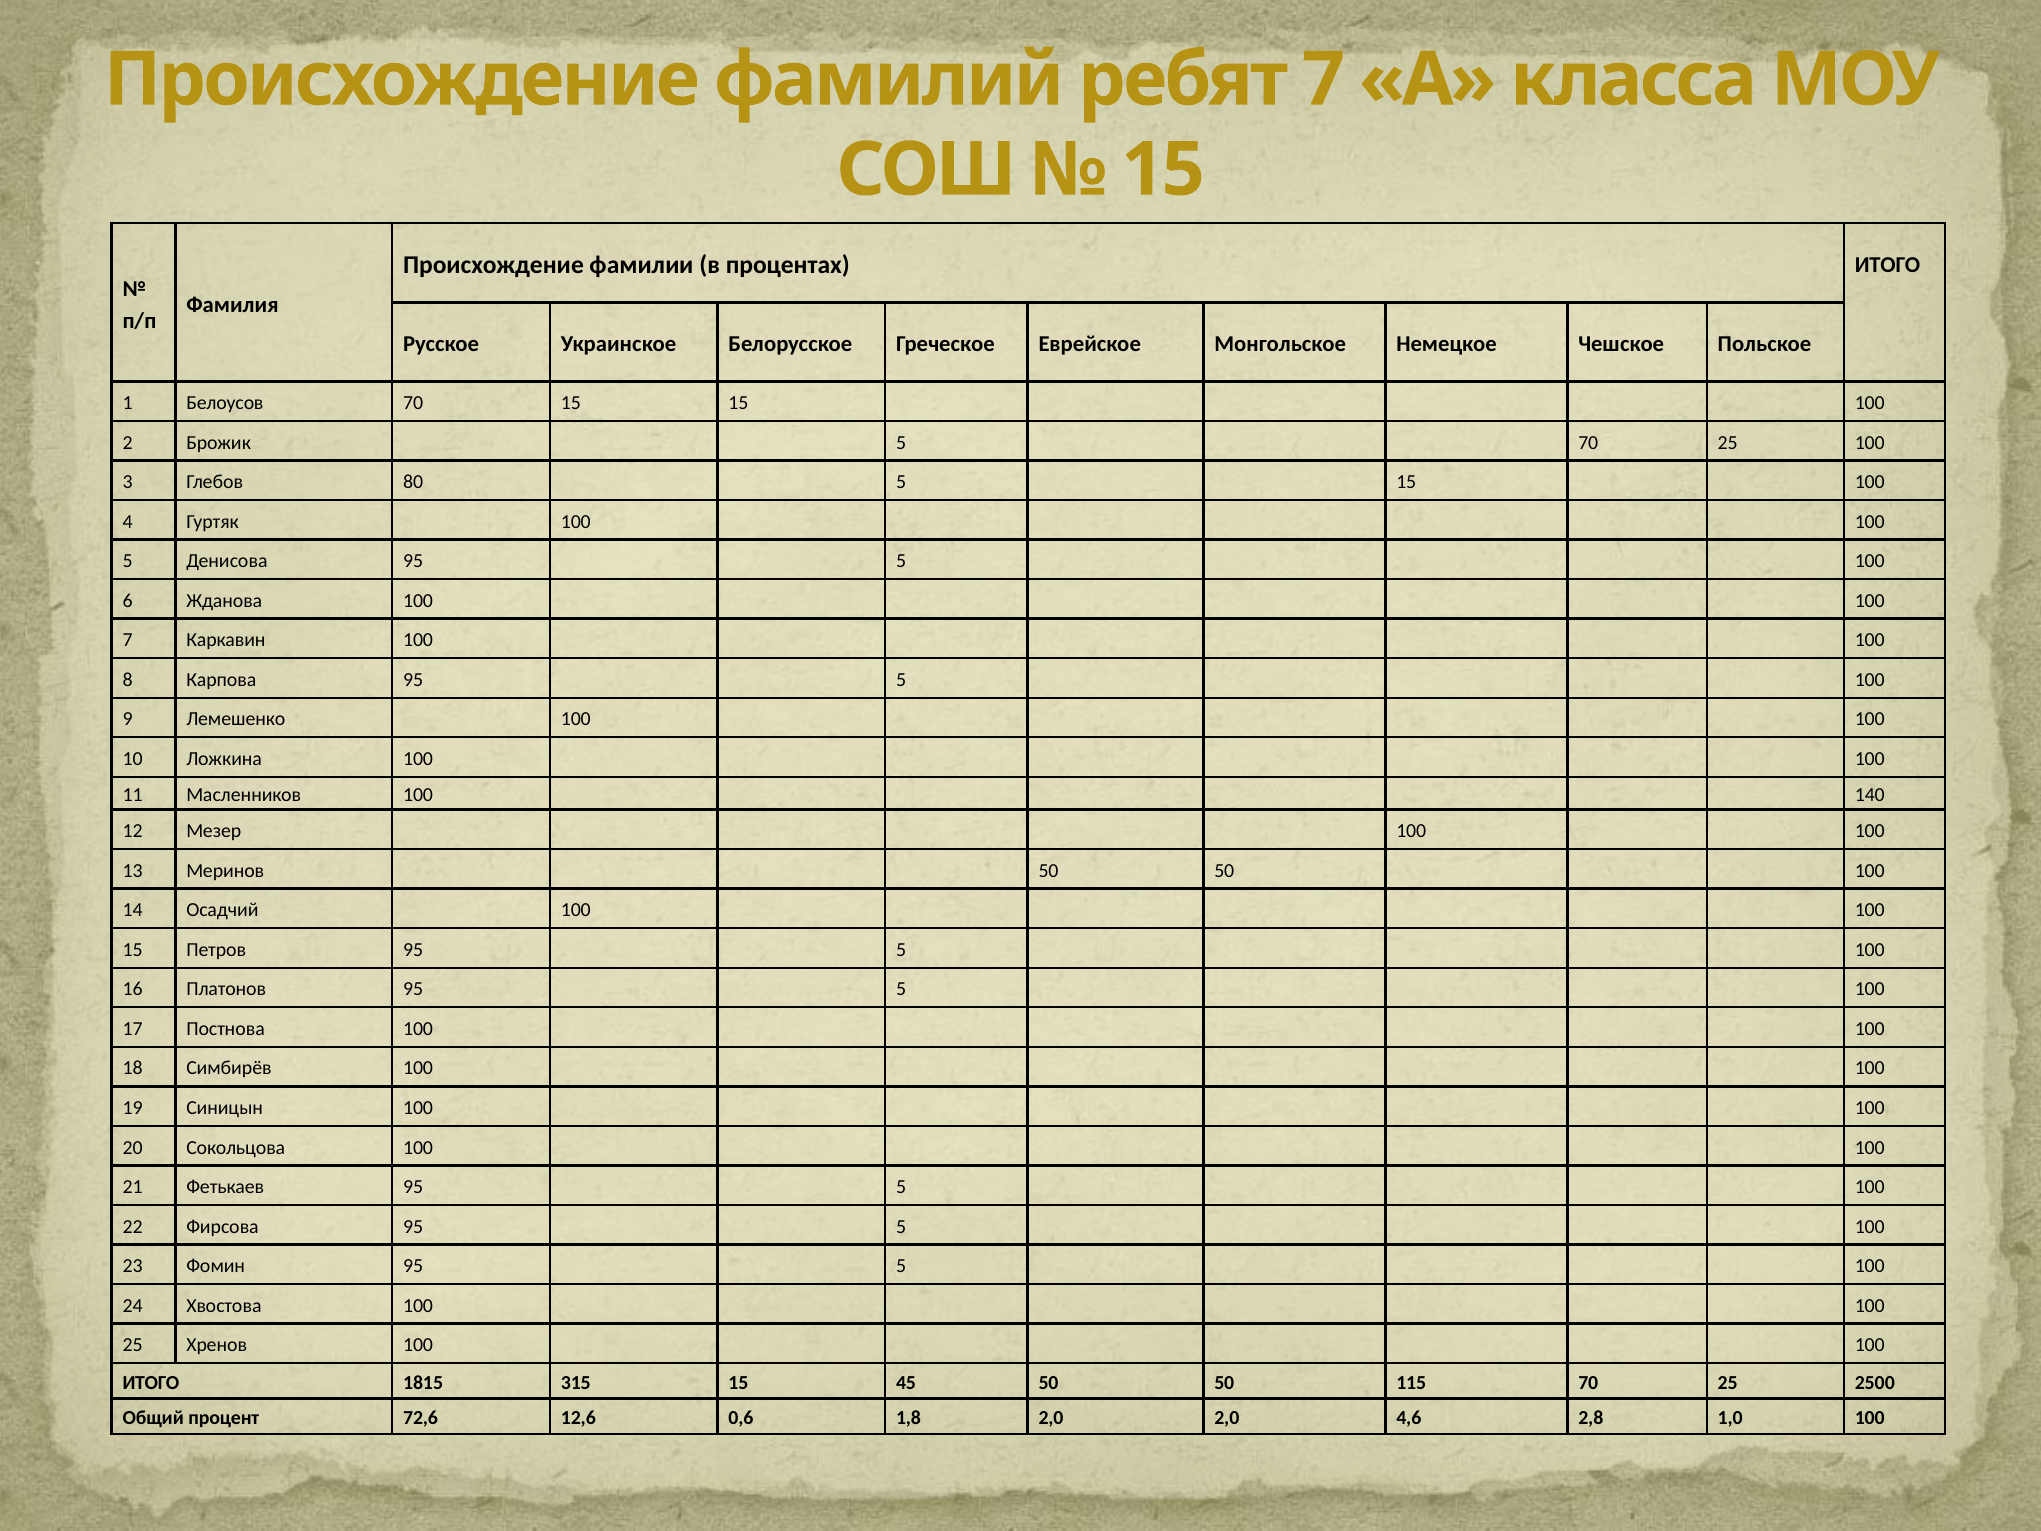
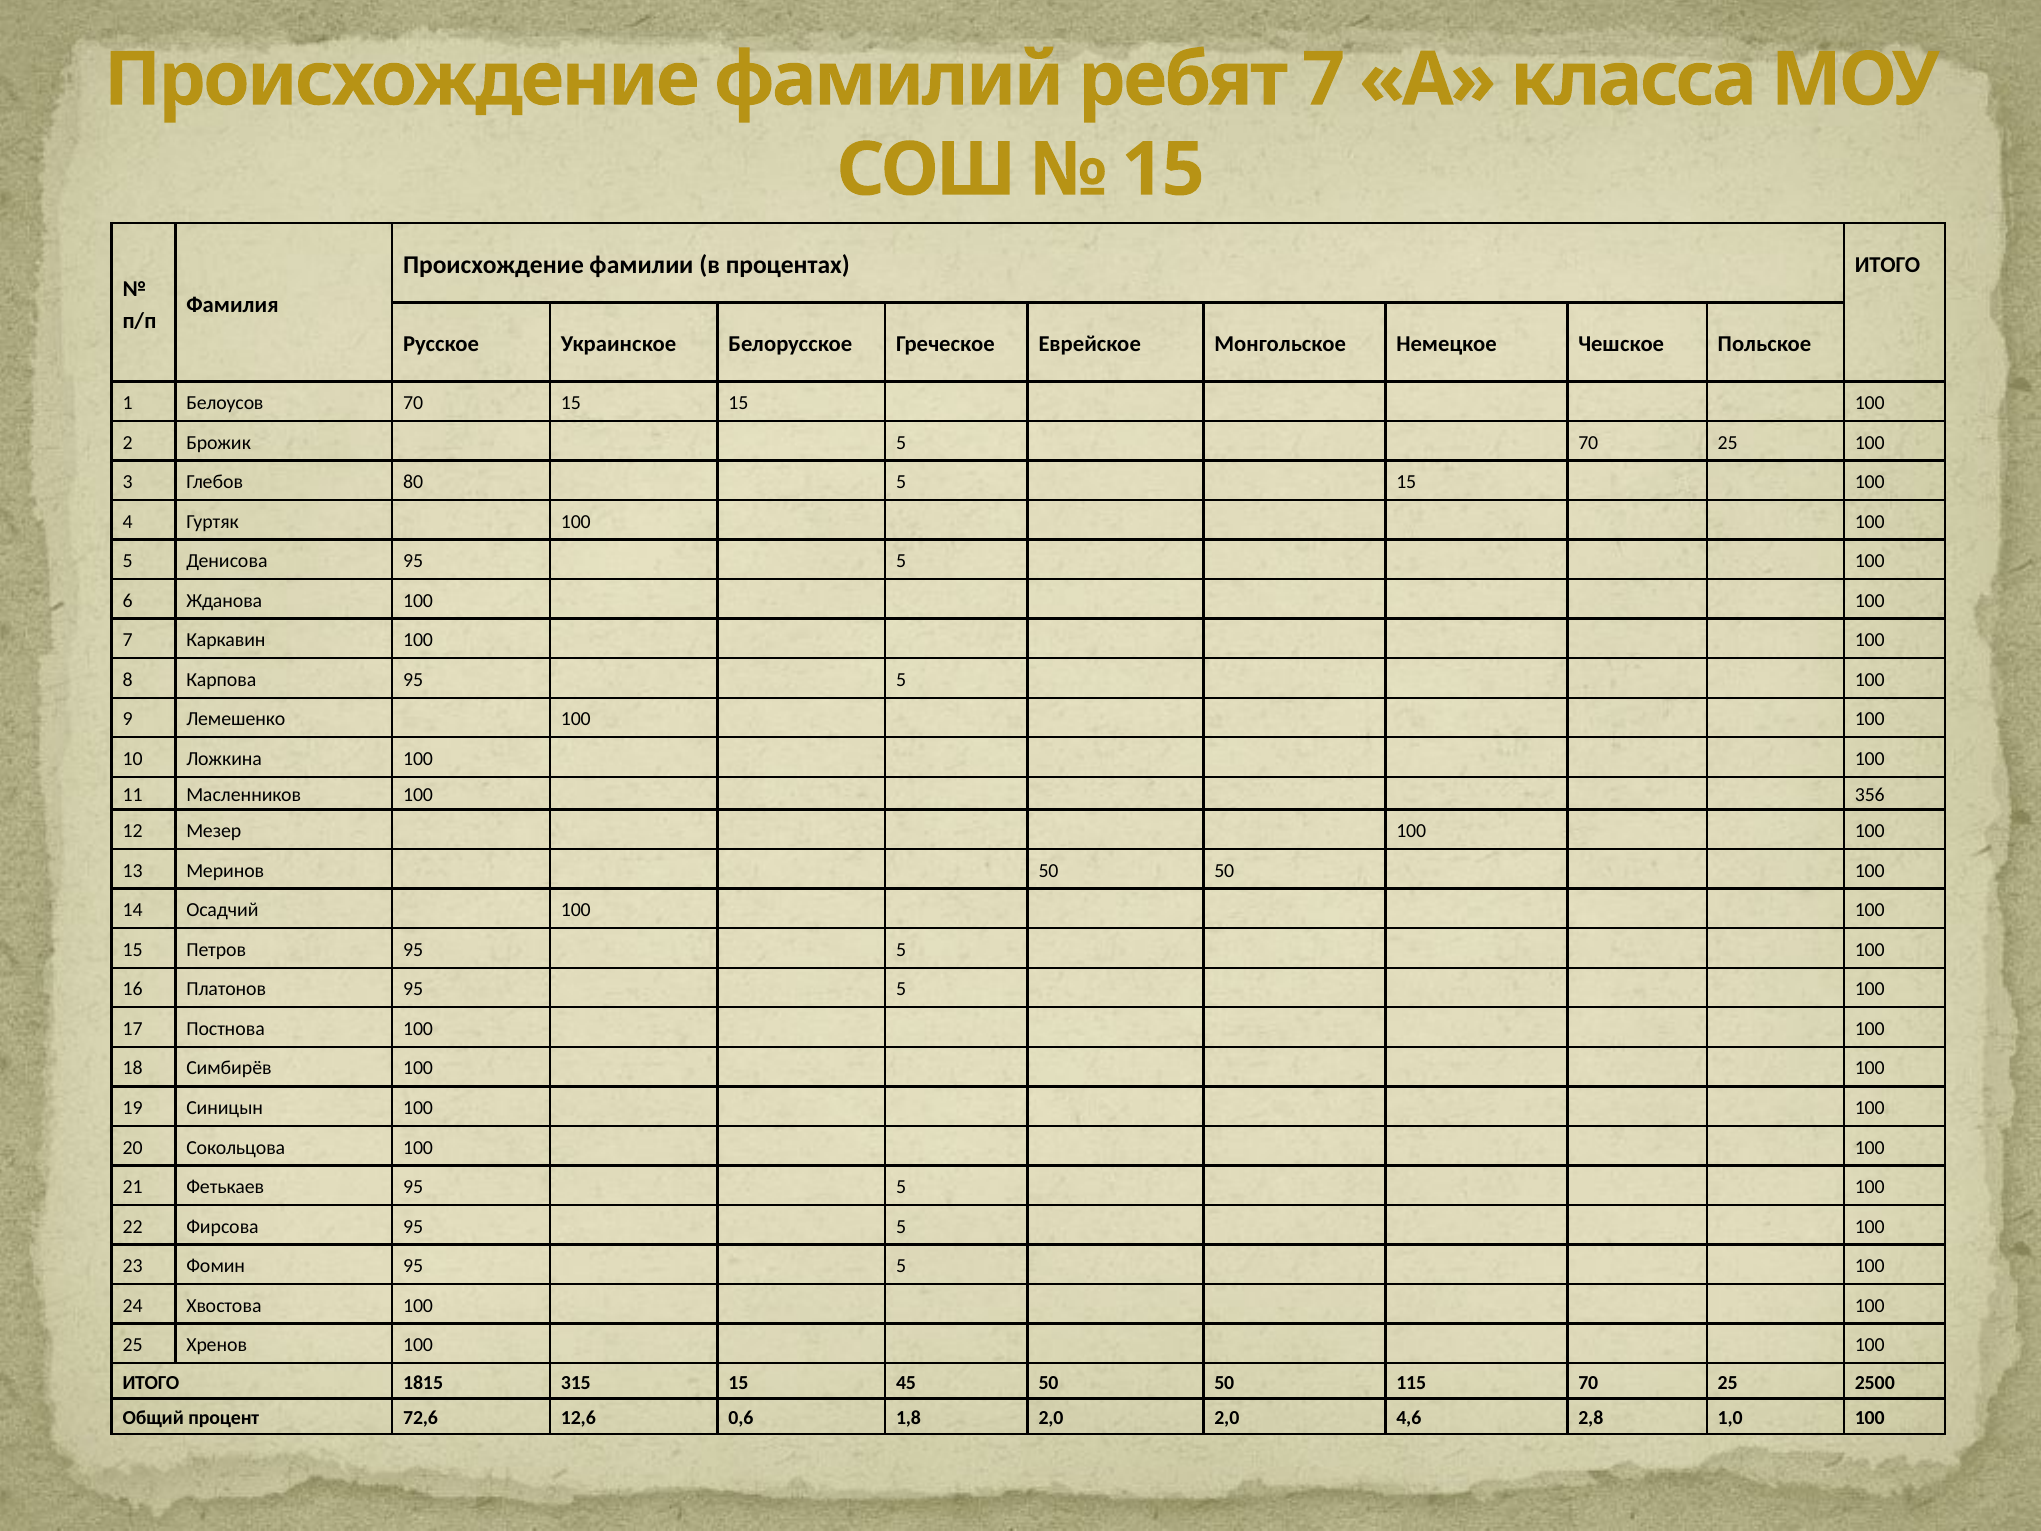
140: 140 -> 356
